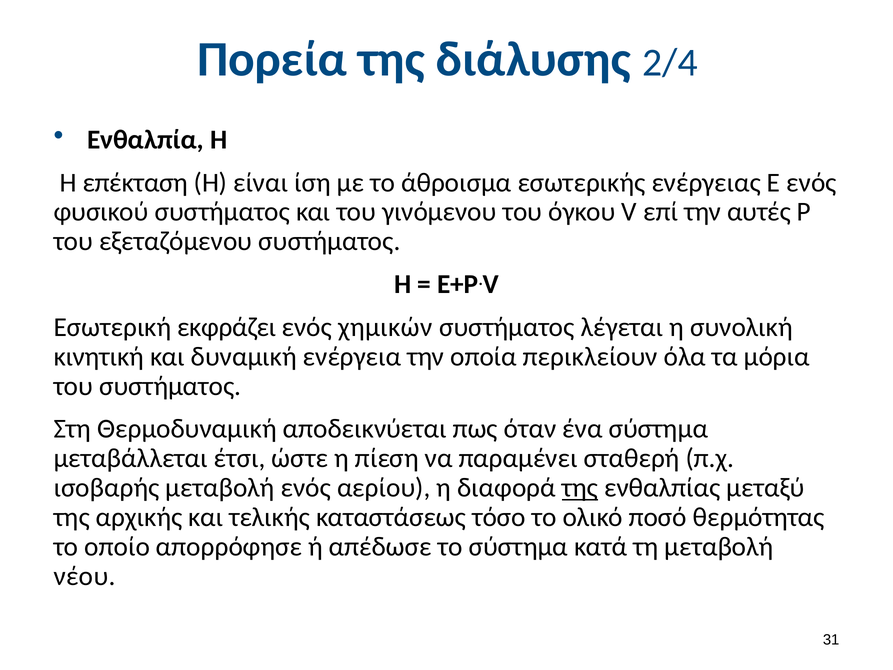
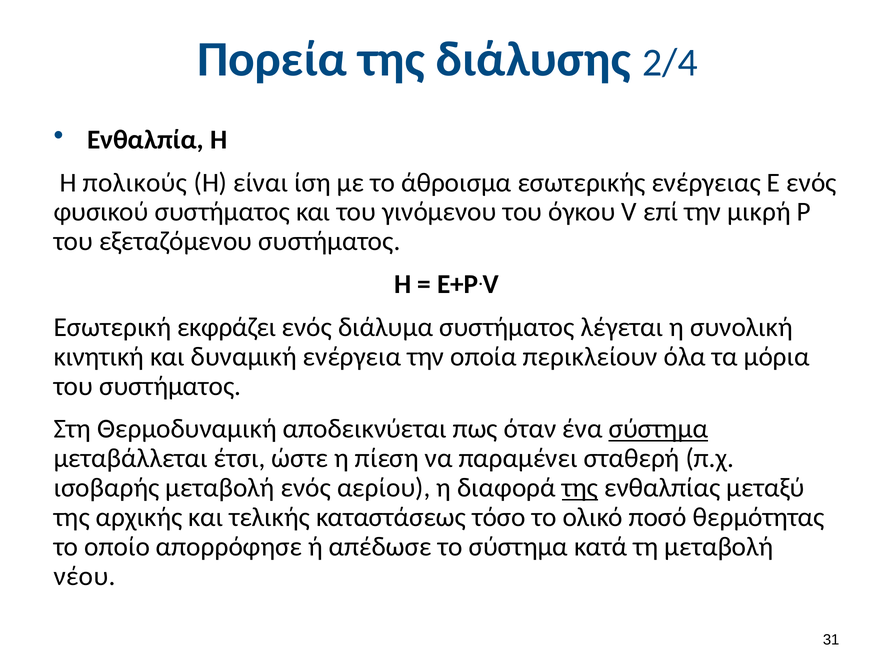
επέκταση: επέκταση -> πολικούς
αυτές: αυτές -> μικρή
χημικών: χημικών -> διάλυμα
σύστημα at (658, 429) underline: none -> present
